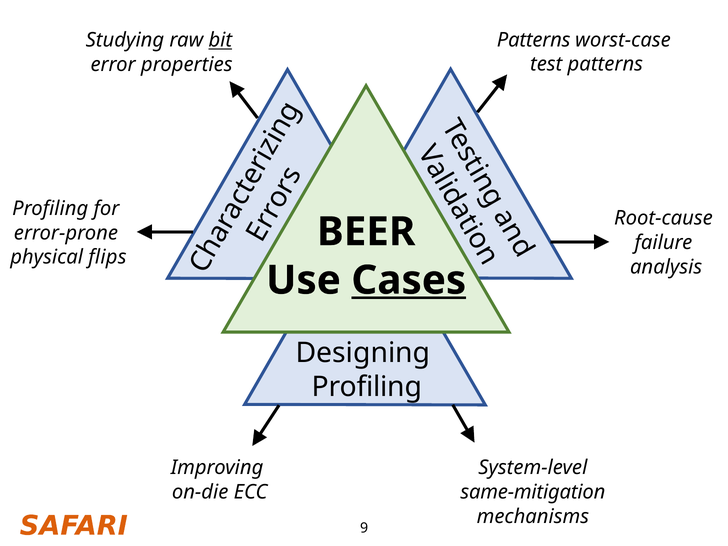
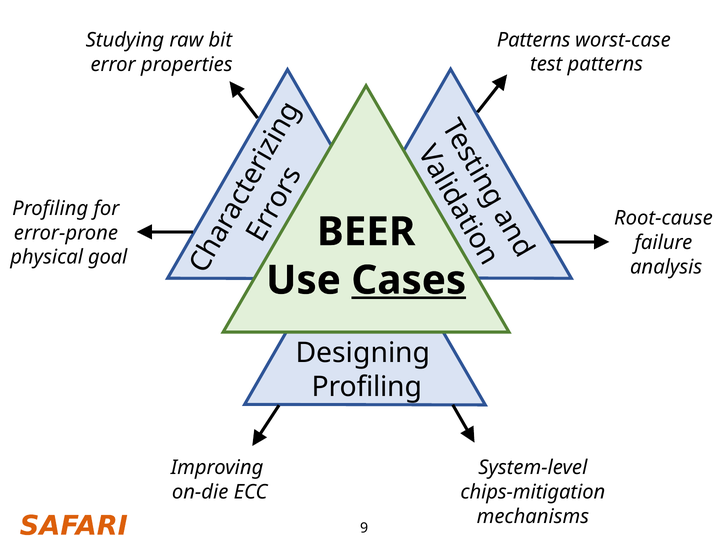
bit underline: present -> none
flips: flips -> goal
same-mitigation: same-mitigation -> chips-mitigation
